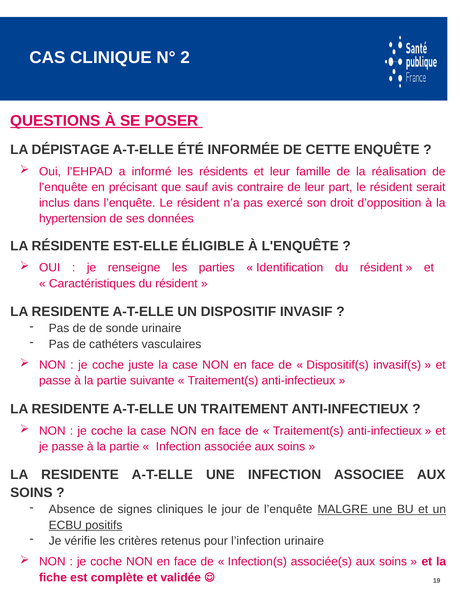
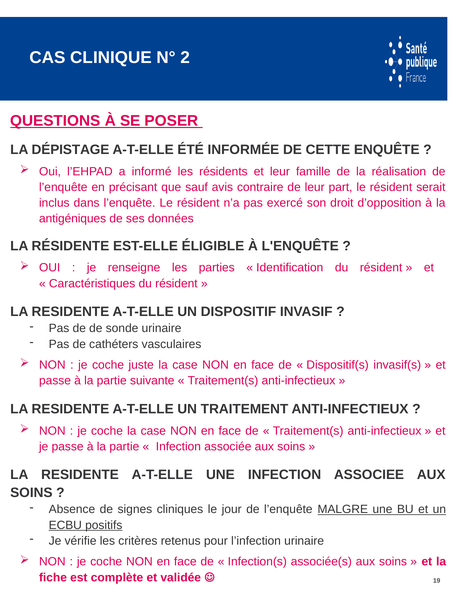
hypertension: hypertension -> antigéniques
